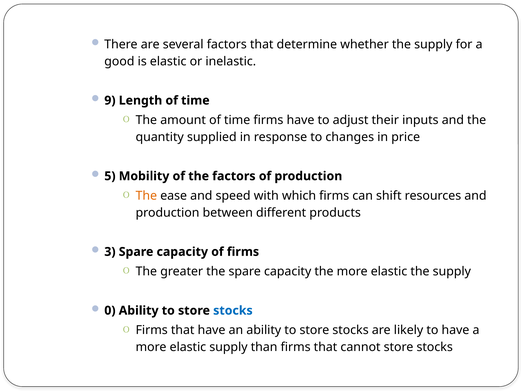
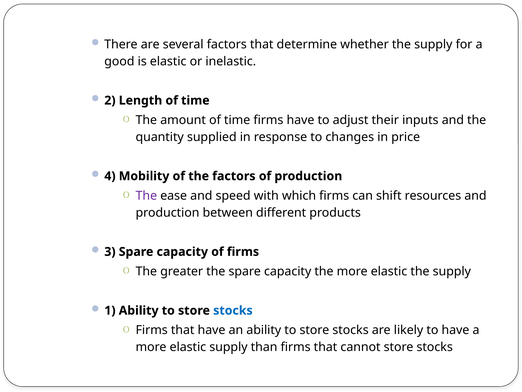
9: 9 -> 2
5: 5 -> 4
The at (146, 195) colour: orange -> purple
0: 0 -> 1
